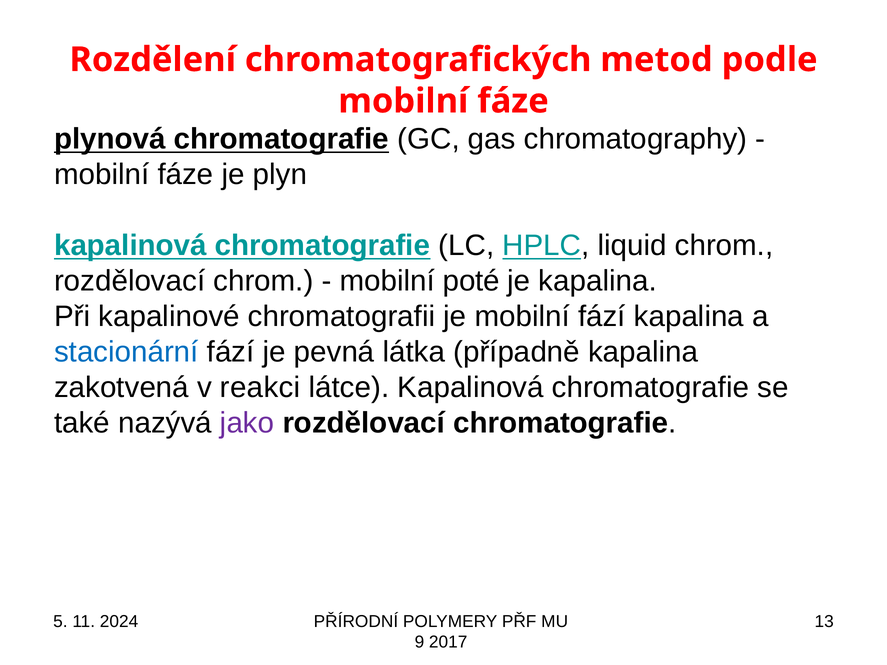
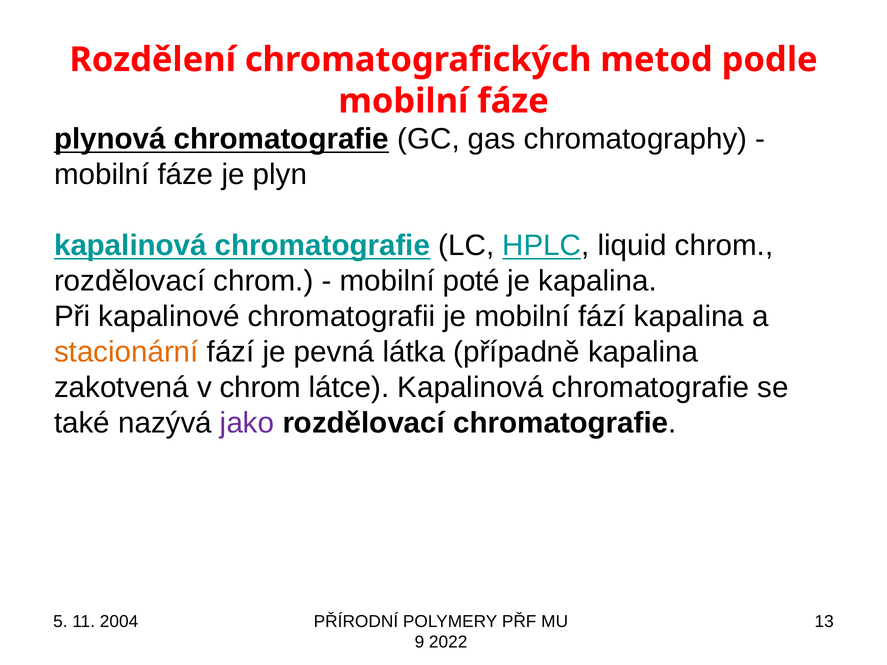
stacionární colour: blue -> orange
v reakci: reakci -> chrom
2024: 2024 -> 2004
2017: 2017 -> 2022
